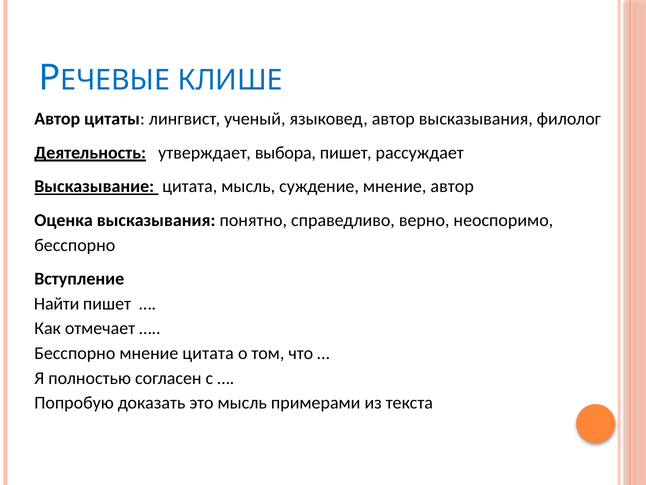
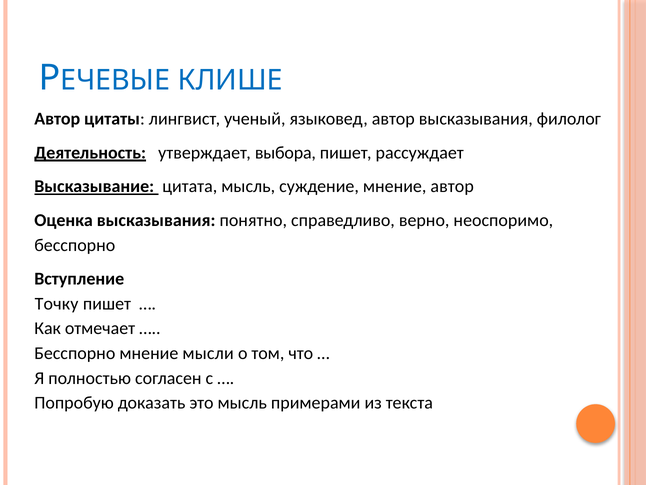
Найти: Найти -> Точку
мнение цитата: цитата -> мысли
